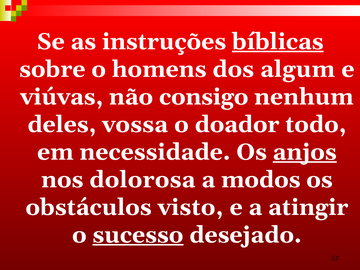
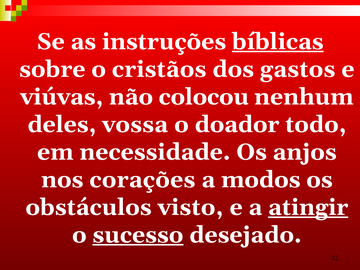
homens: homens -> cristãos
algum: algum -> gastos
consigo: consigo -> colocou
anjos underline: present -> none
dolorosa: dolorosa -> corações
atingir underline: none -> present
